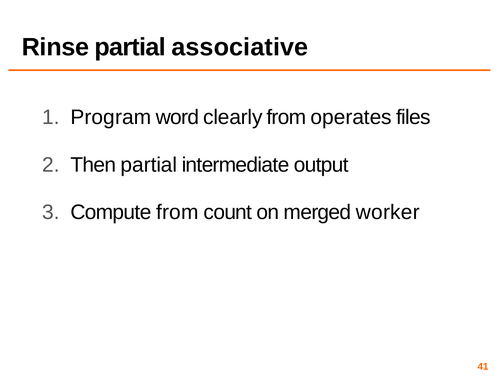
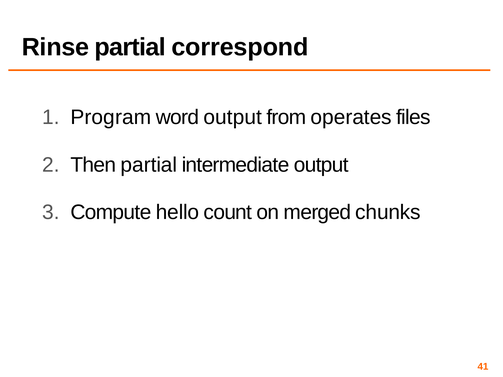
associative: associative -> correspond
word clearly: clearly -> output
Compute from: from -> hello
worker: worker -> chunks
